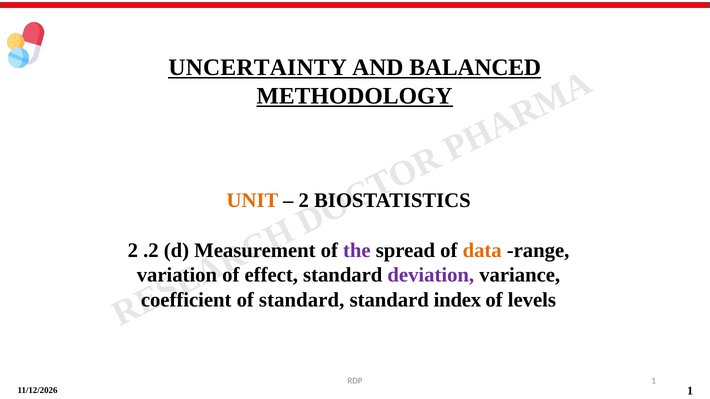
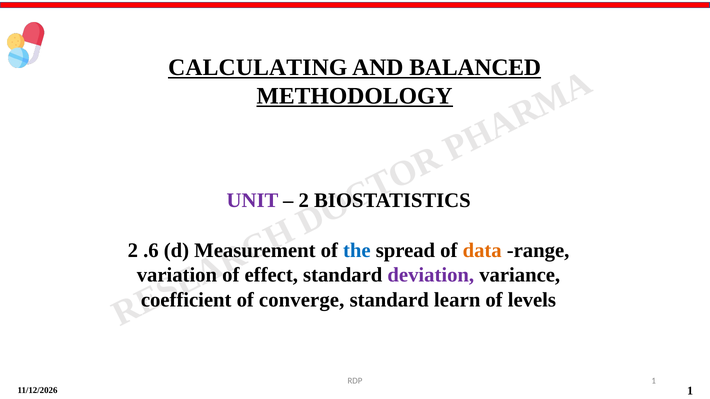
UNCERTAINTY: UNCERTAINTY -> CALCULATING
UNIT colour: orange -> purple
.2: .2 -> .6
the colour: purple -> blue
of standard: standard -> converge
index: index -> learn
